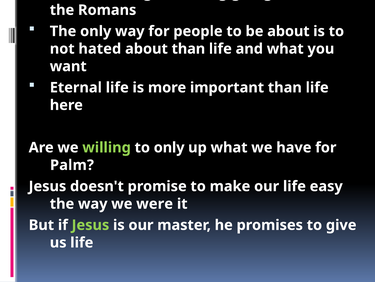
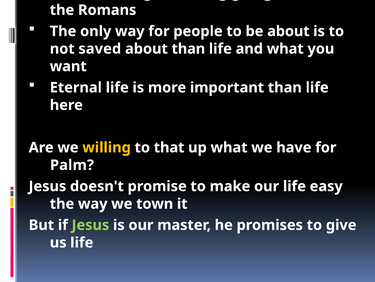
not hated: hated -> saved
willing colour: light green -> yellow
to only: only -> that
we were: were -> town
